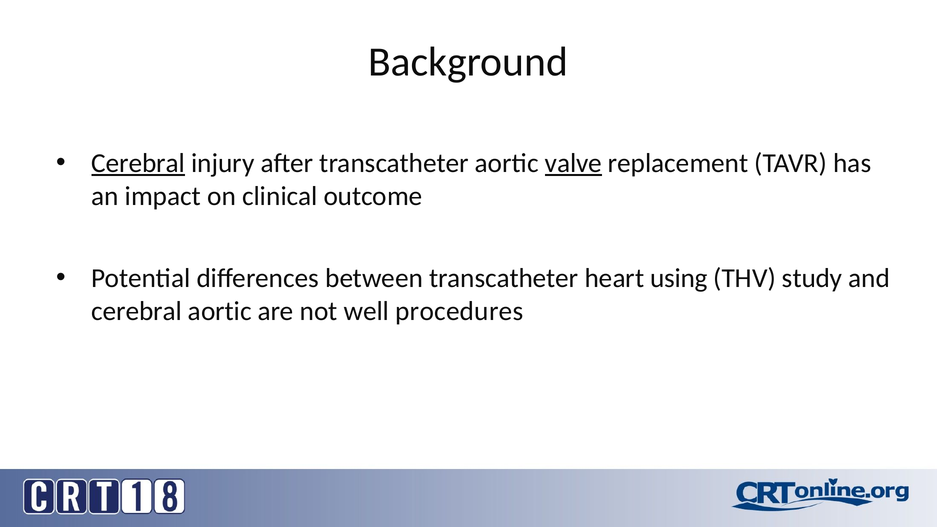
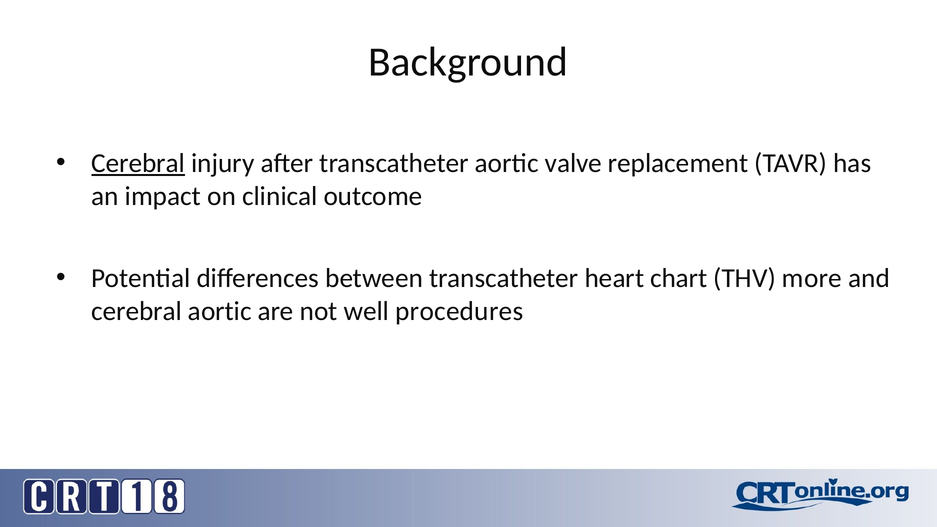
valve underline: present -> none
using: using -> chart
study: study -> more
